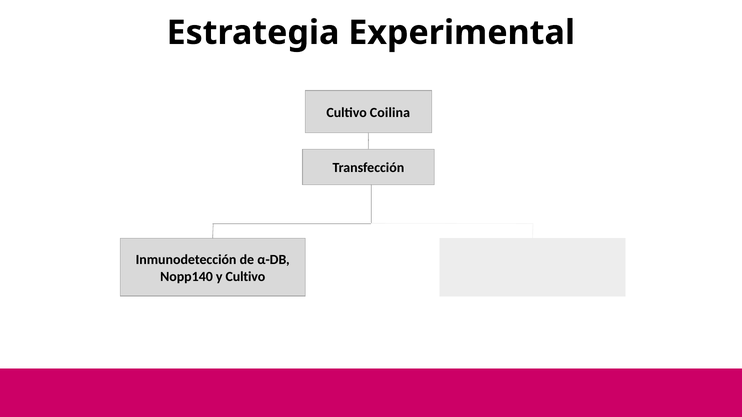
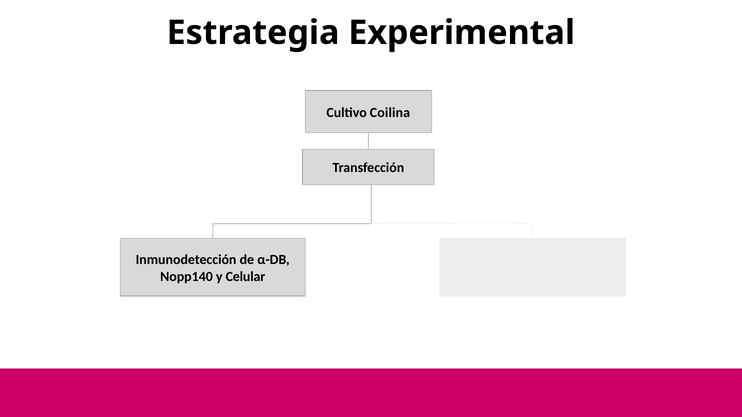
y Cultivo: Cultivo -> Celular
